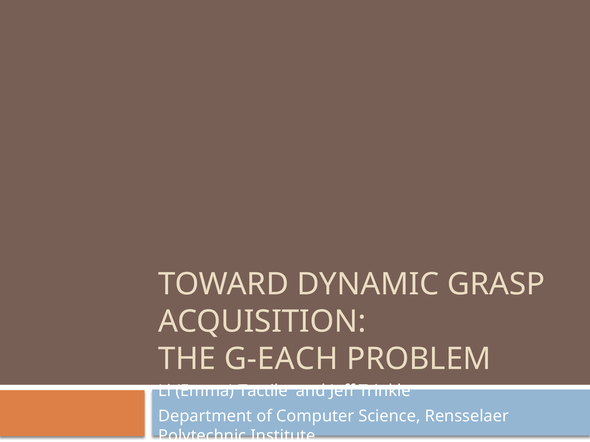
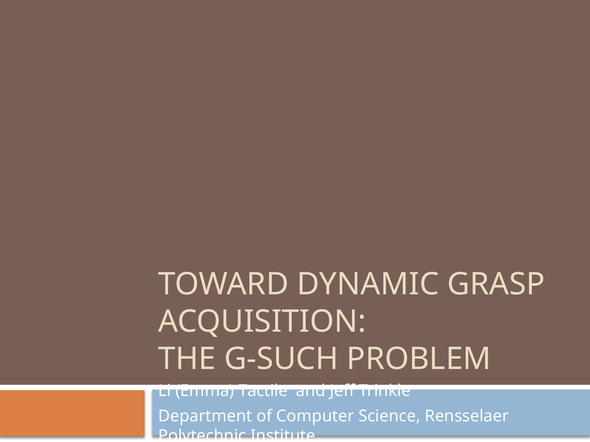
G-EACH: G-EACH -> G-SUCH
